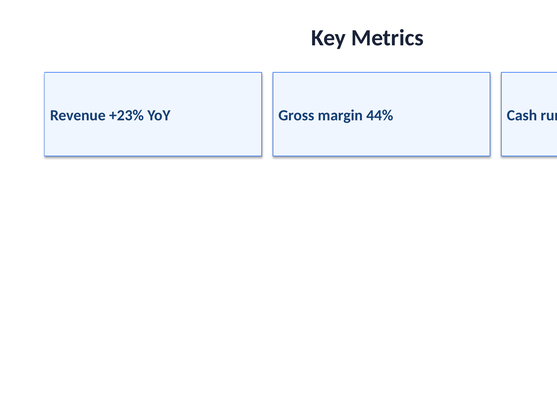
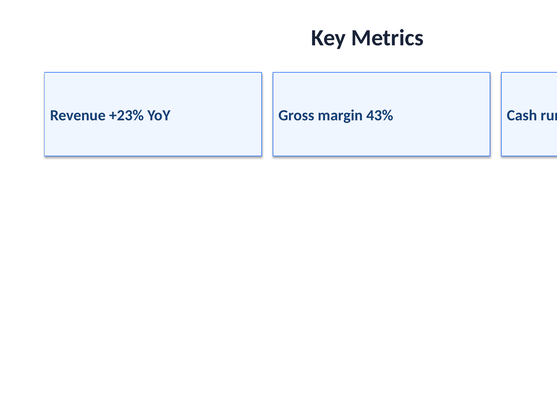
44%: 44% -> 43%
